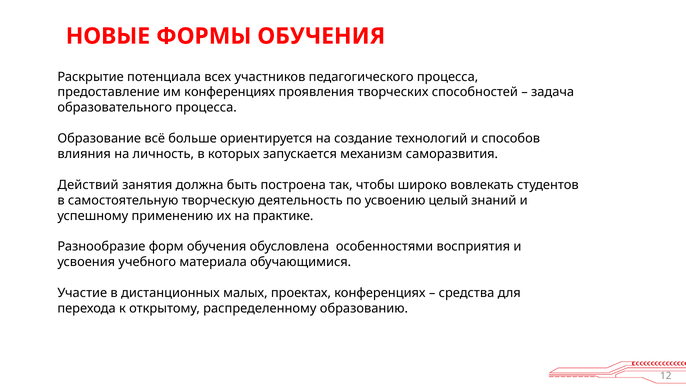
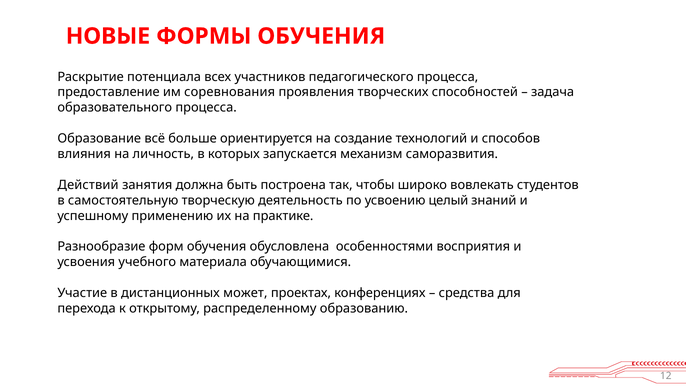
им конференциях: конференциях -> соревнования
малых: малых -> может
